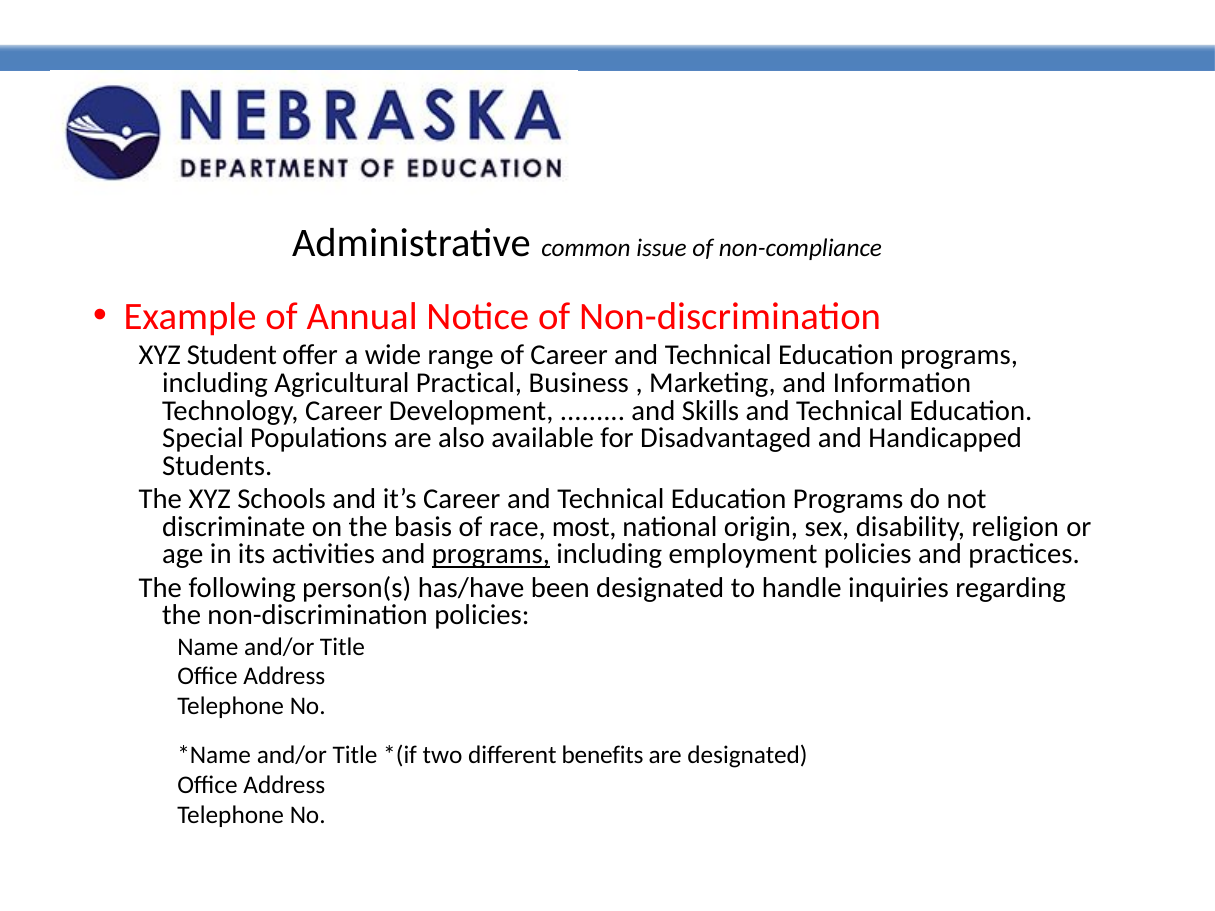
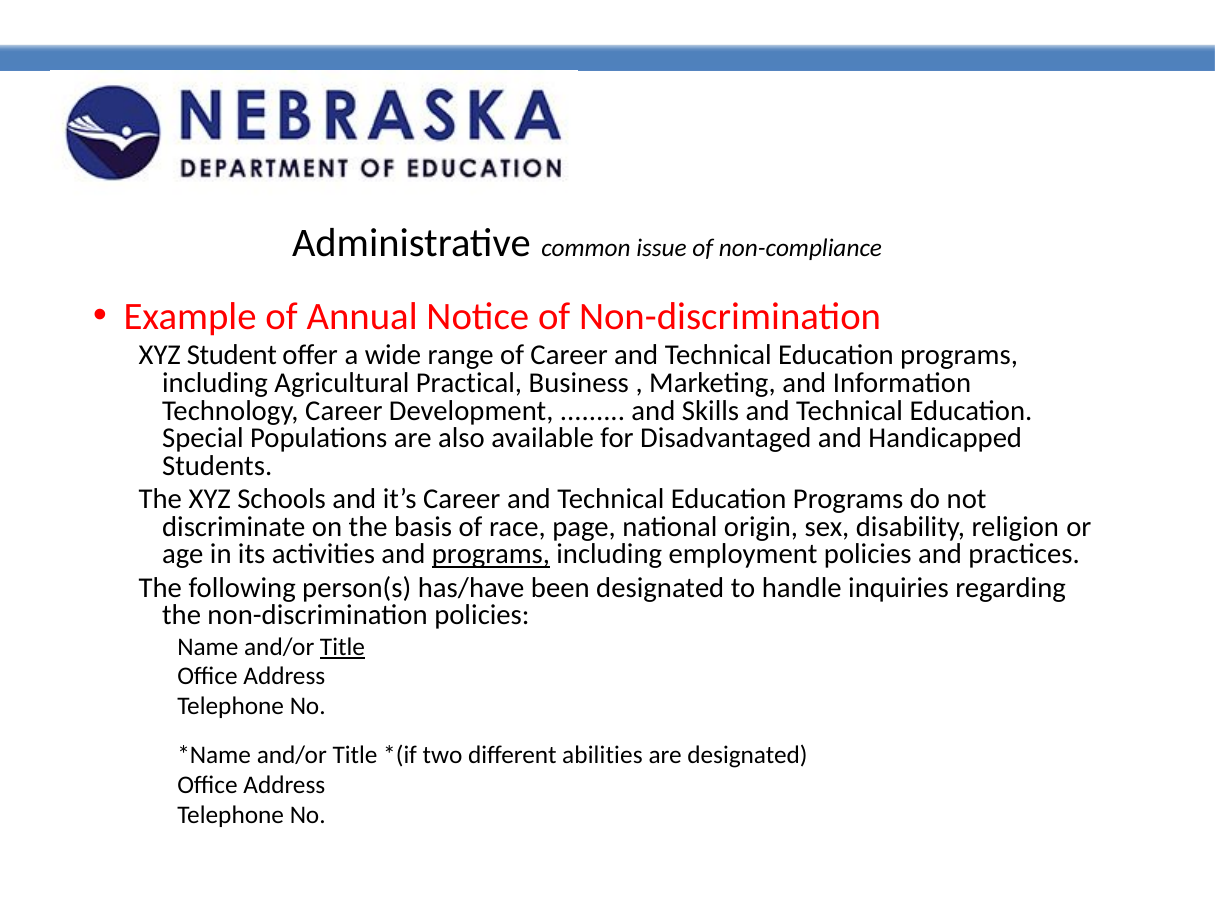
most: most -> page
Title at (342, 647) underline: none -> present
benefits: benefits -> abilities
